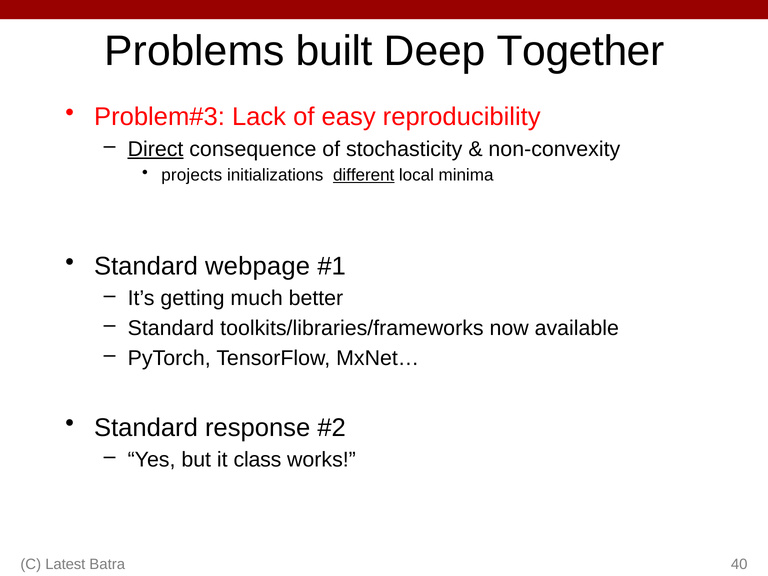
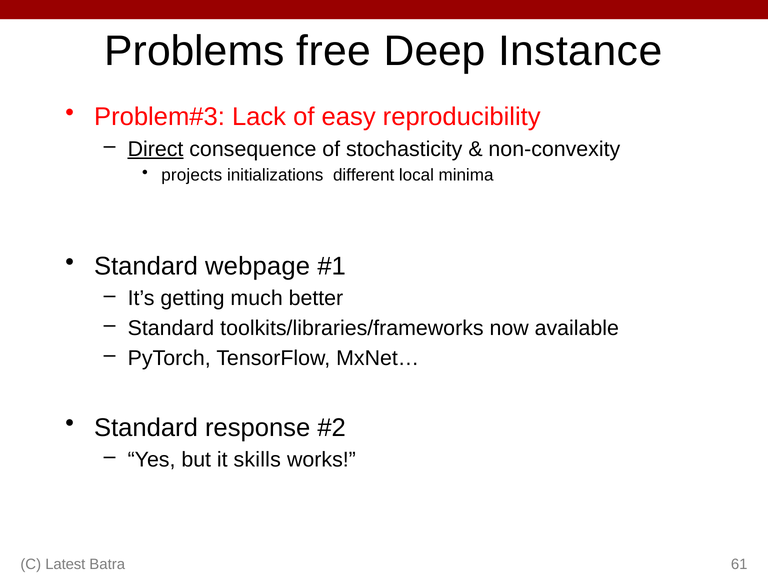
built: built -> free
Together: Together -> Instance
different underline: present -> none
class: class -> skills
40: 40 -> 61
